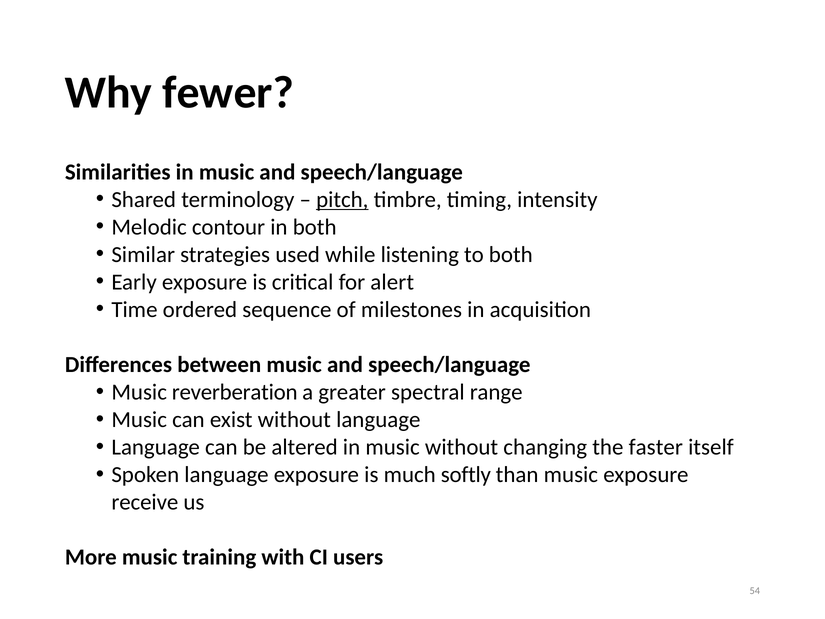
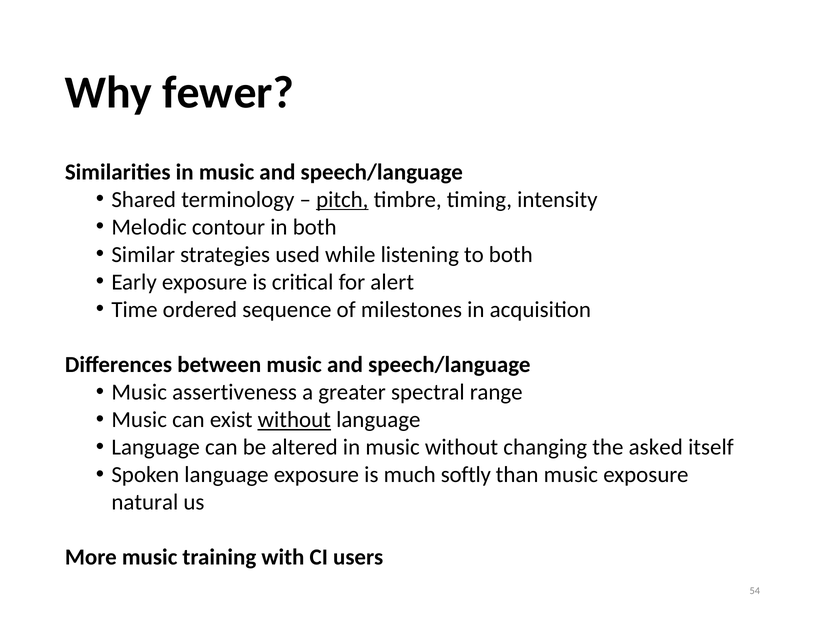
reverberation: reverberation -> assertiveness
without at (294, 420) underline: none -> present
faster: faster -> asked
receive: receive -> natural
